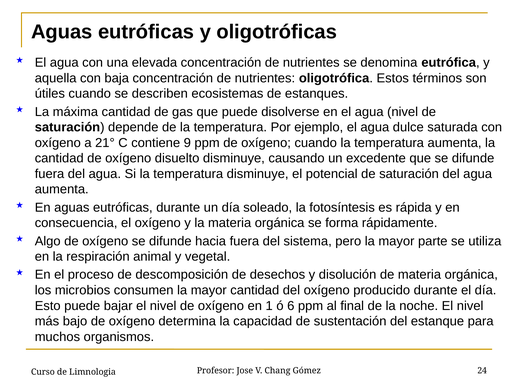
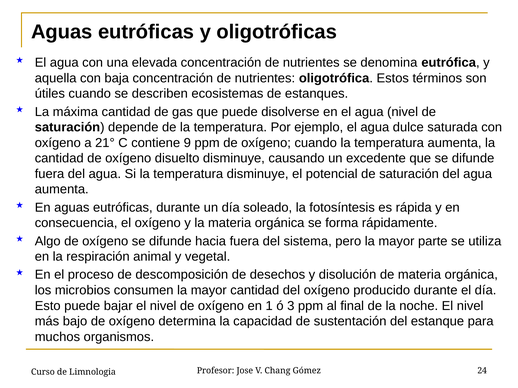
6: 6 -> 3
